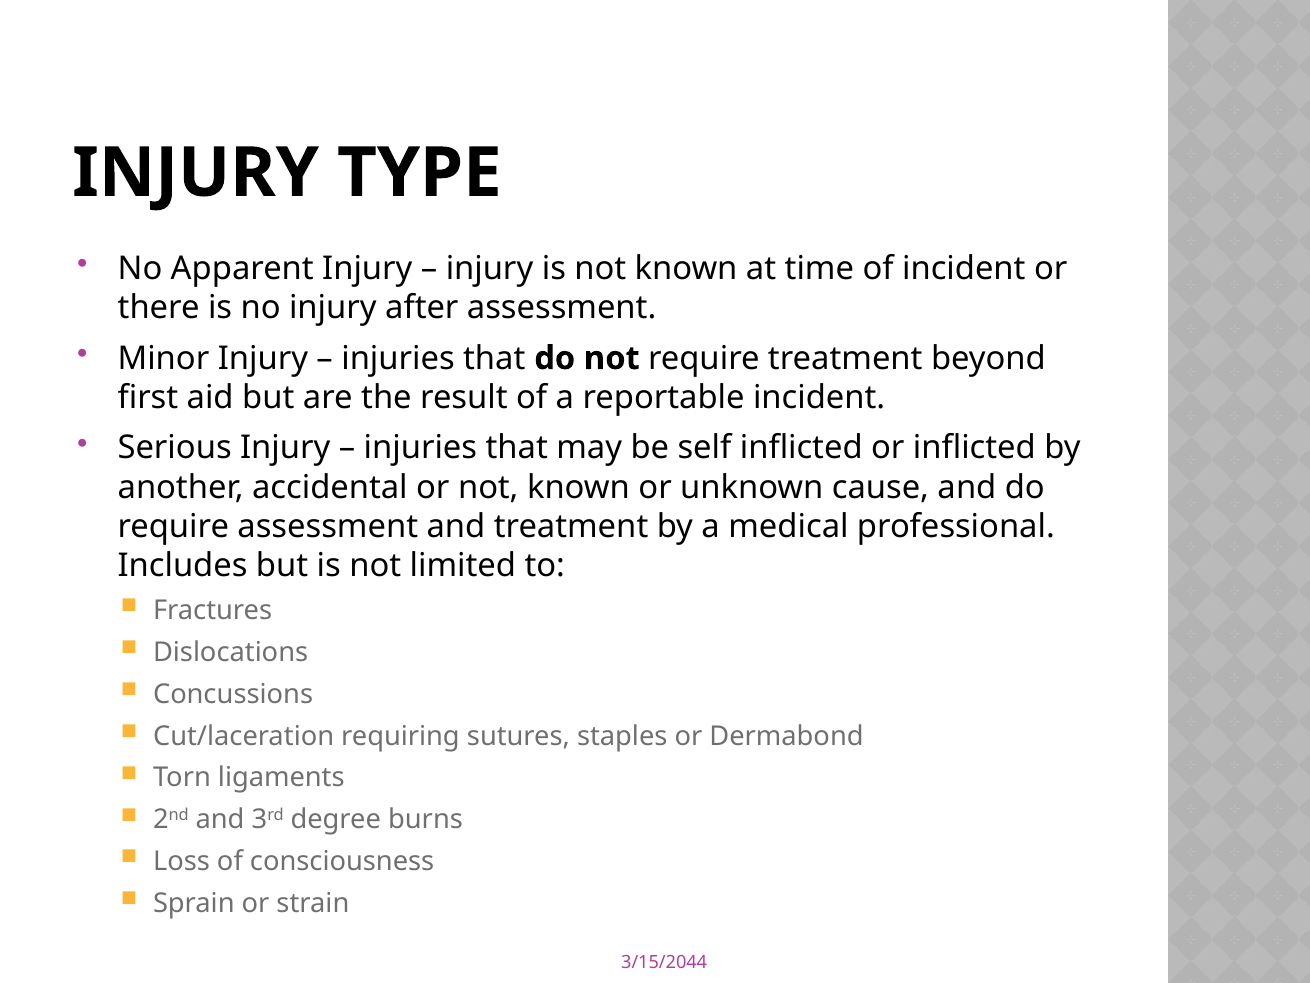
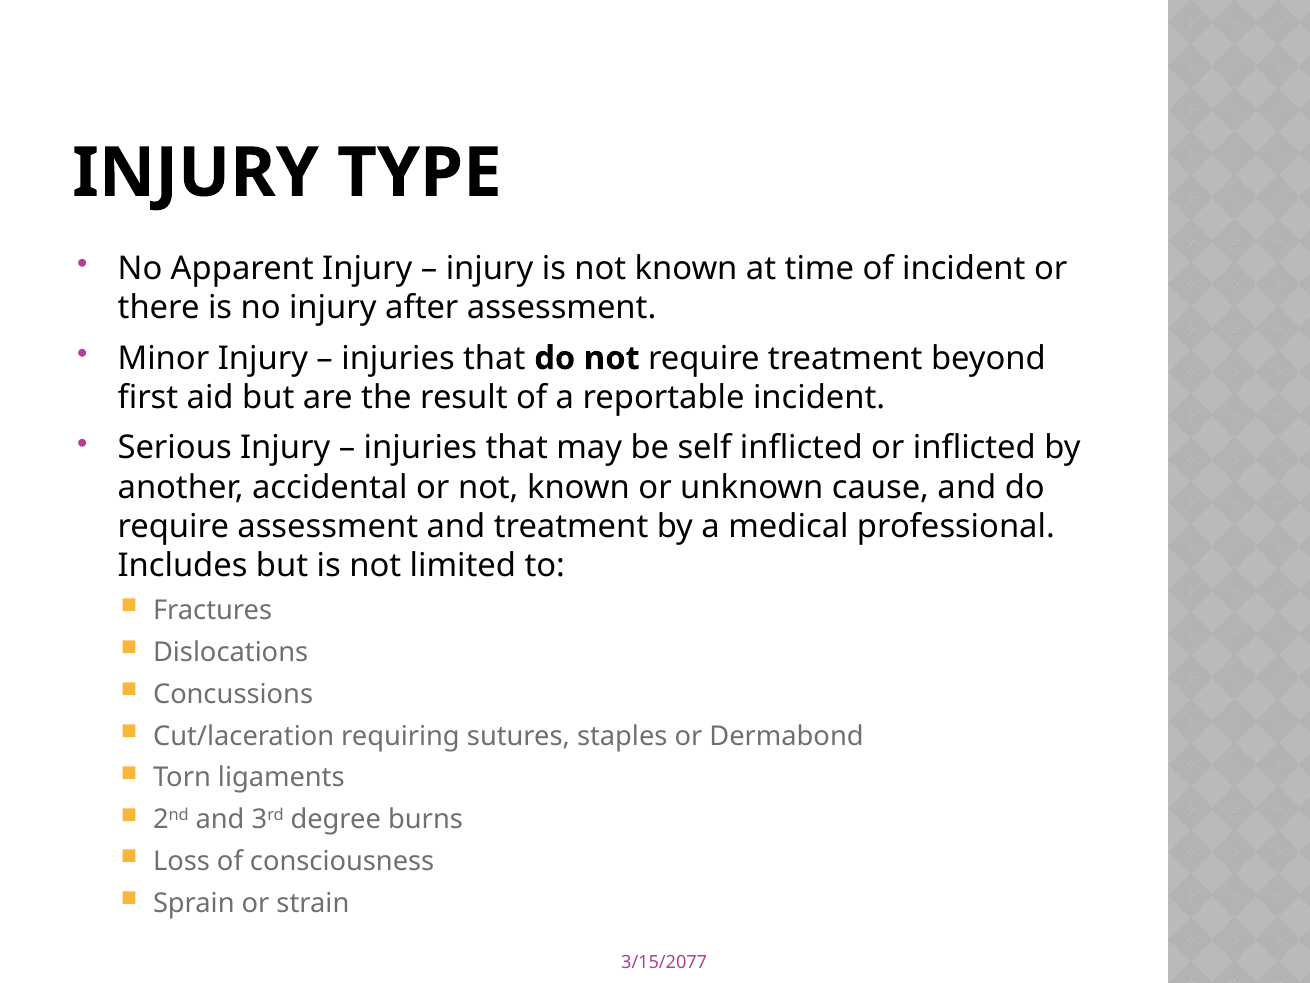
3/15/2044: 3/15/2044 -> 3/15/2077
